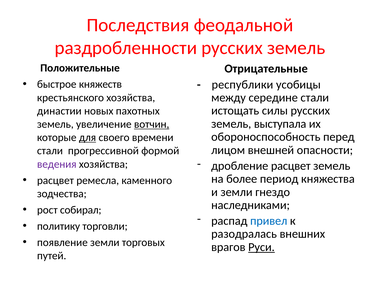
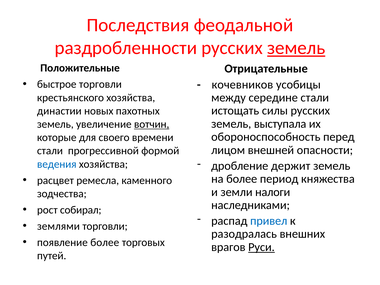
земель at (296, 48) underline: none -> present
быстрое княжеств: княжеств -> торговли
республики: республики -> кочевников
для underline: present -> none
дробление расцвет: расцвет -> держит
ведения colour: purple -> blue
гнездо: гнездо -> налоги
политику: политику -> землями
появление земли: земли -> более
